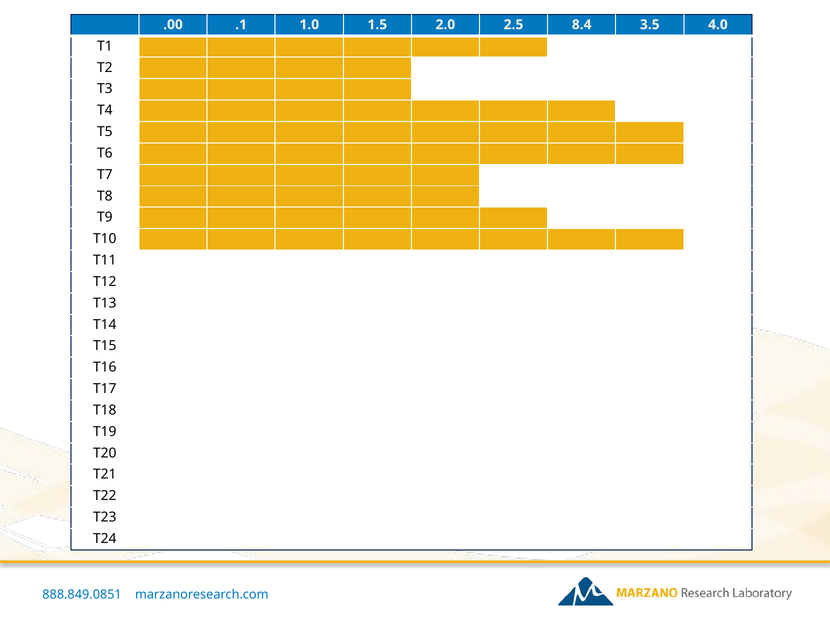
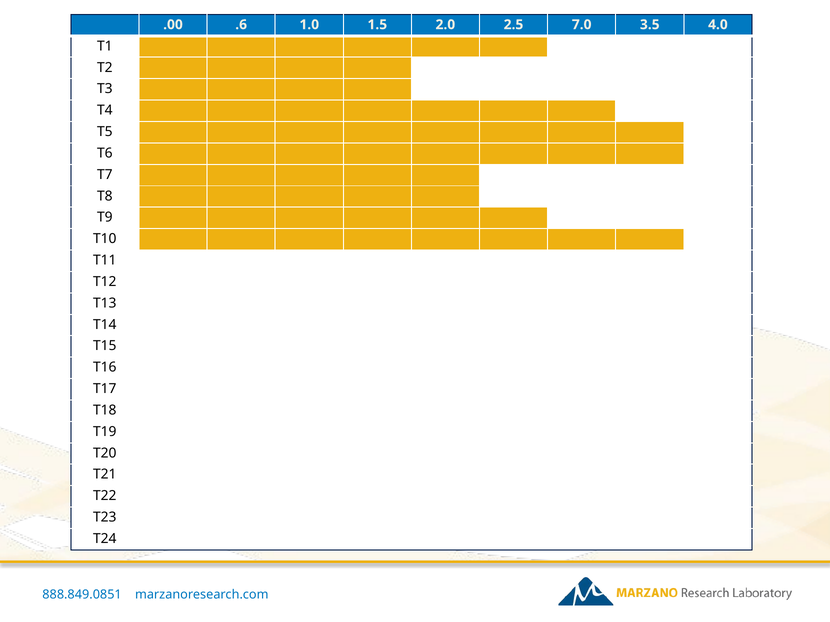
.1: .1 -> .6
8.4: 8.4 -> 7.0
